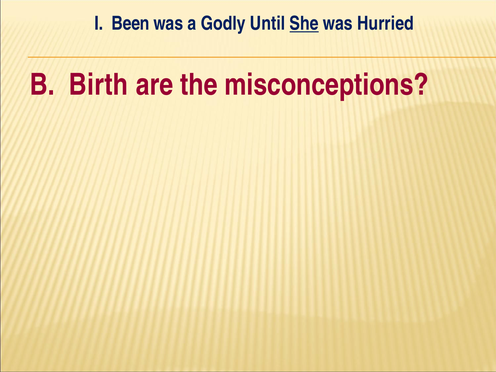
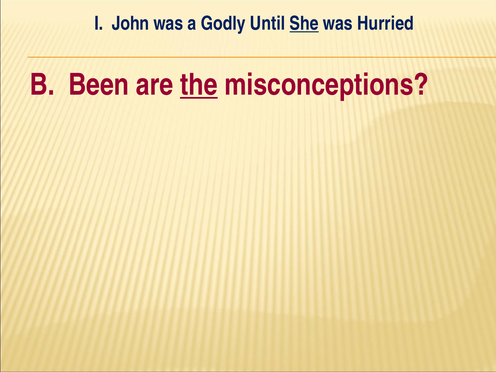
Been: Been -> John
Birth: Birth -> Been
the underline: none -> present
